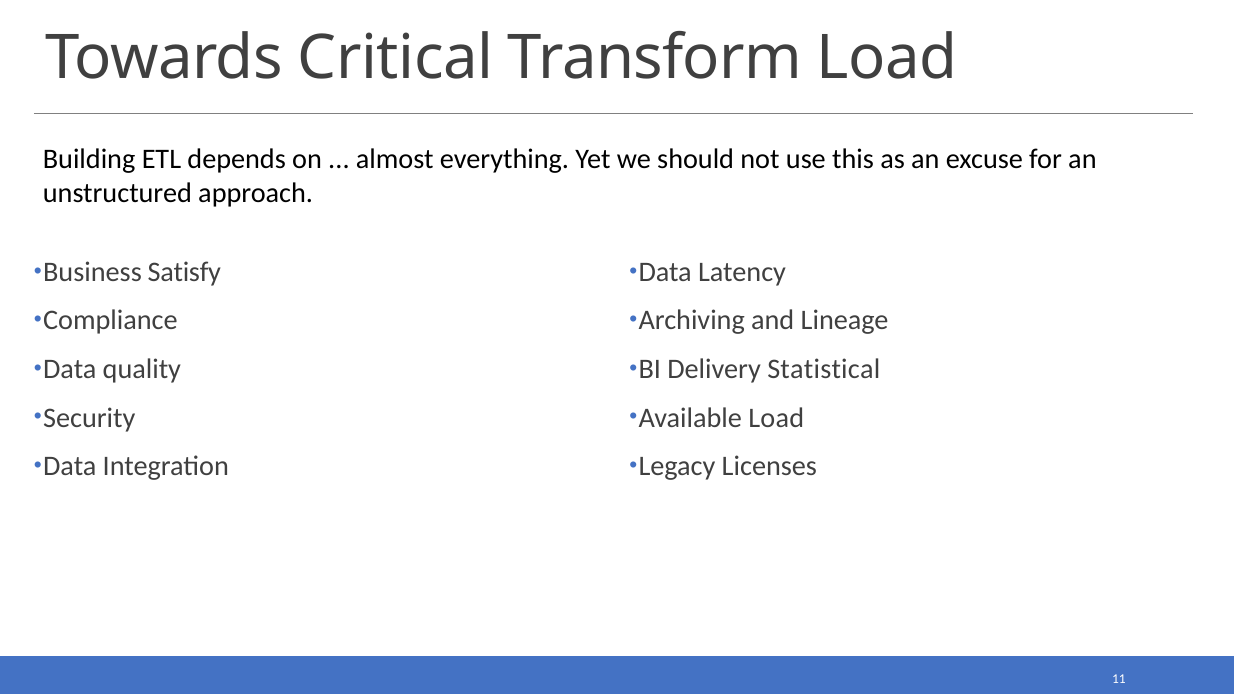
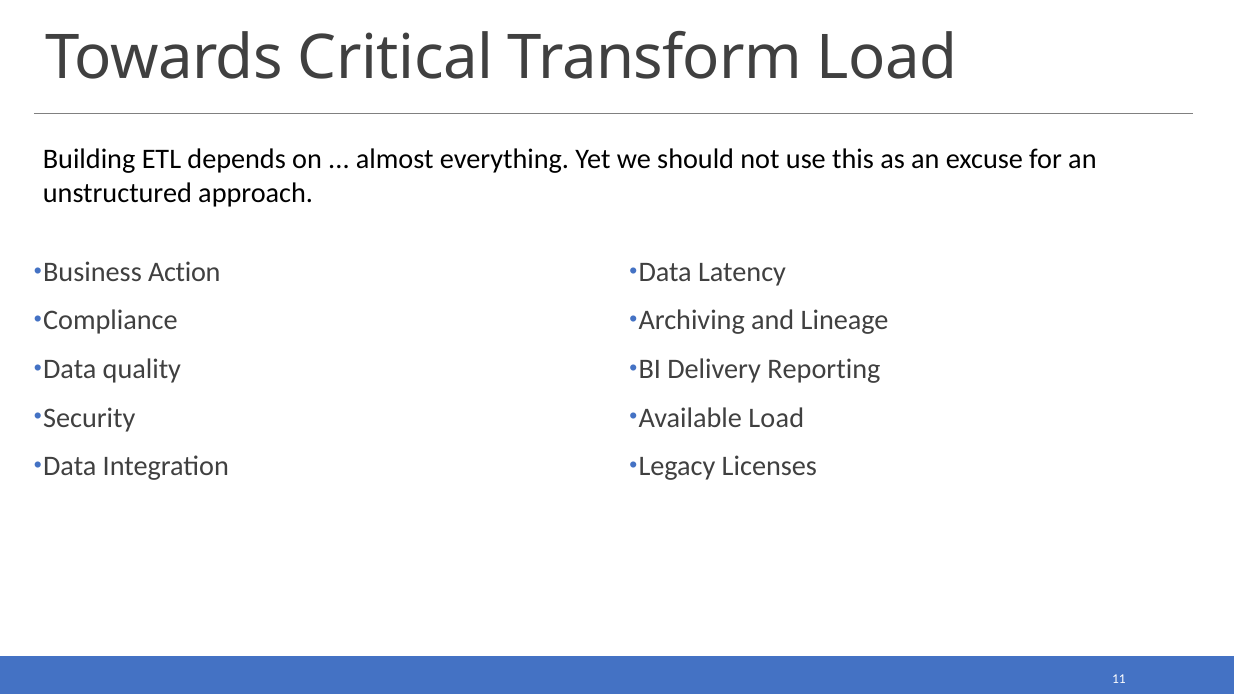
Satisfy: Satisfy -> Action
Statistical: Statistical -> Reporting
